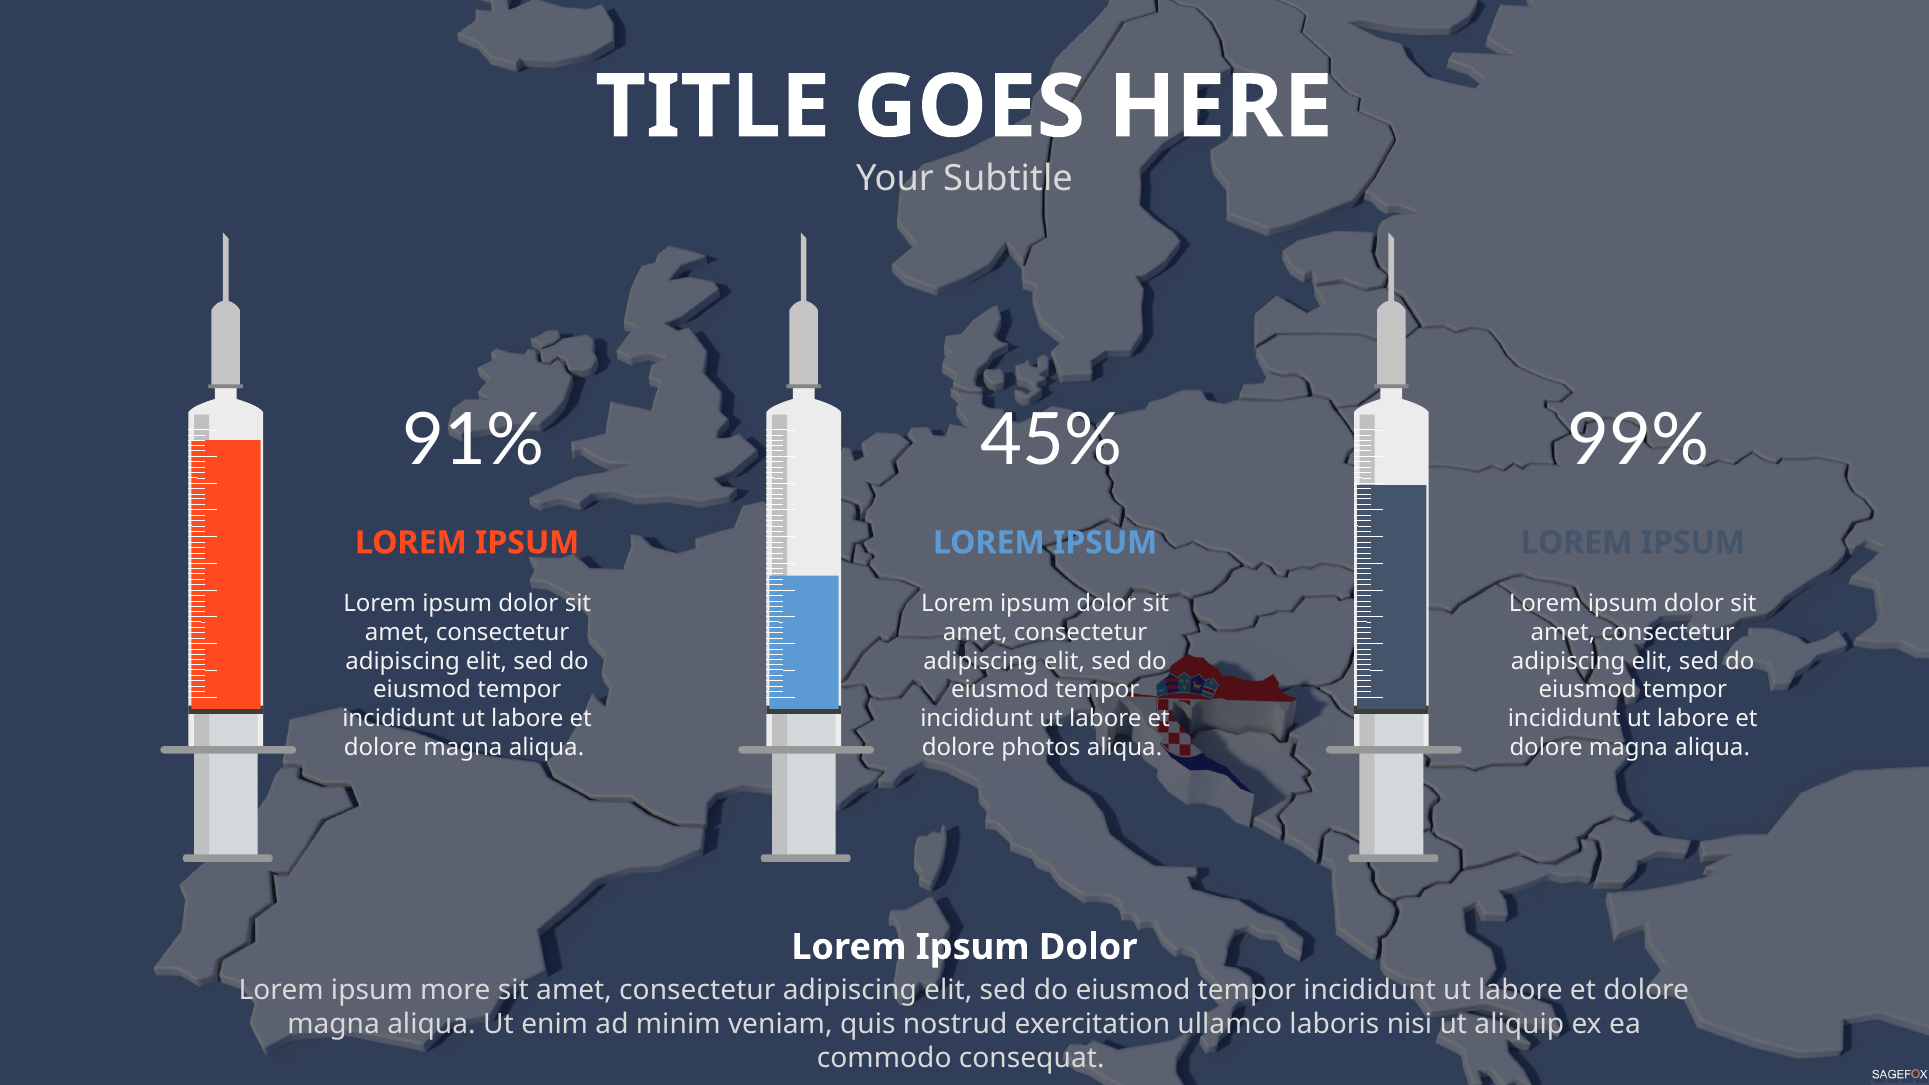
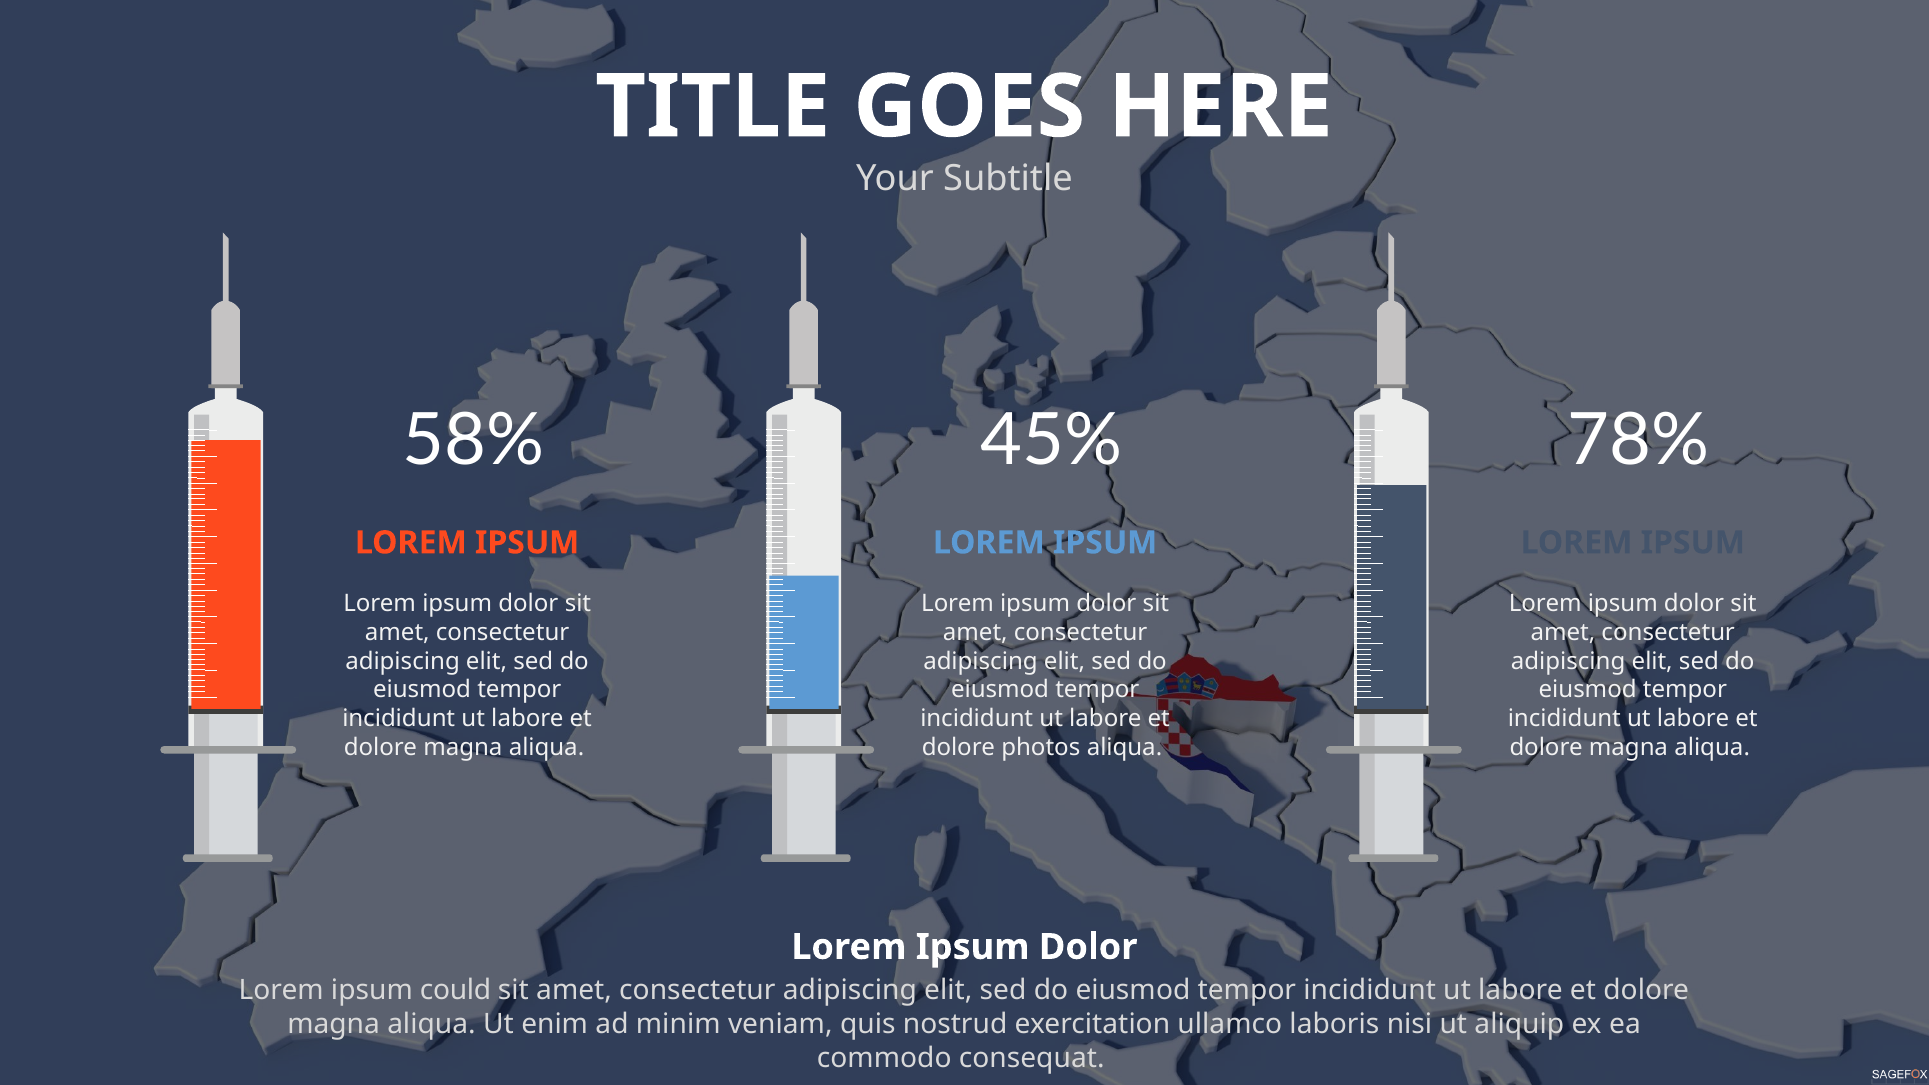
91%: 91% -> 58%
99%: 99% -> 78%
more: more -> could
